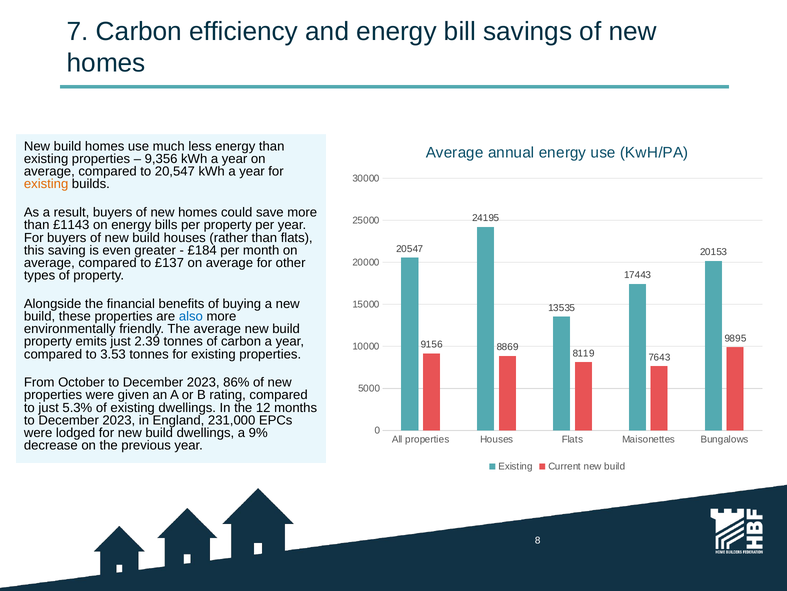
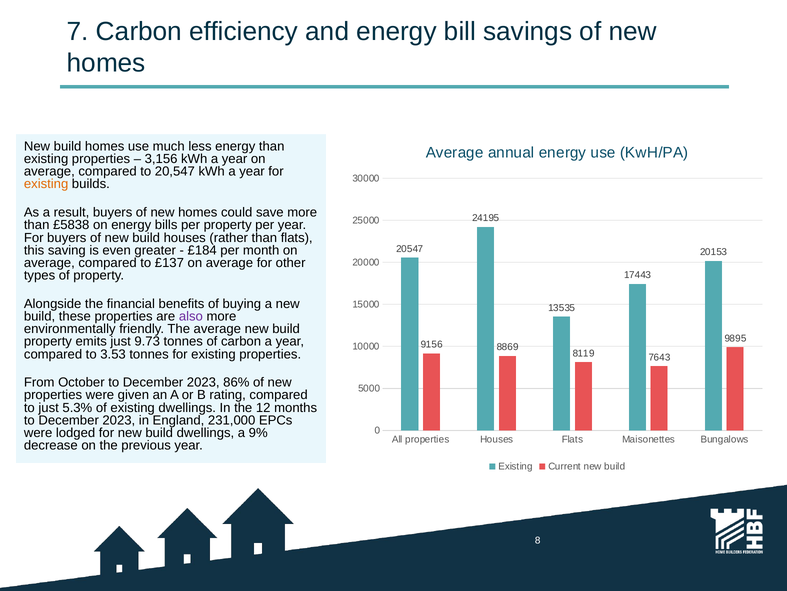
9,356: 9,356 -> 3,156
£1143: £1143 -> £5838
also colour: blue -> purple
2.39: 2.39 -> 9.73
